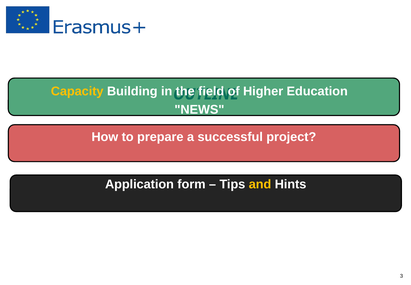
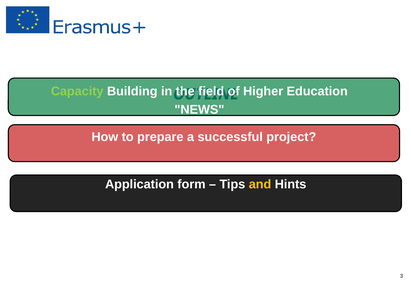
Capacity colour: yellow -> light green
